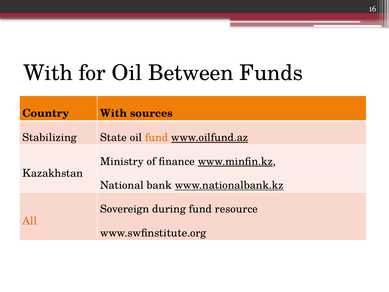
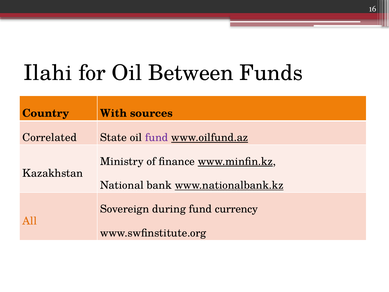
With at (48, 73): With -> Ilahi
Stabilizing: Stabilizing -> Correlated
fund at (157, 137) colour: orange -> purple
resource: resource -> currency
